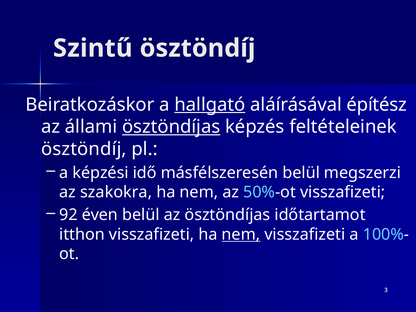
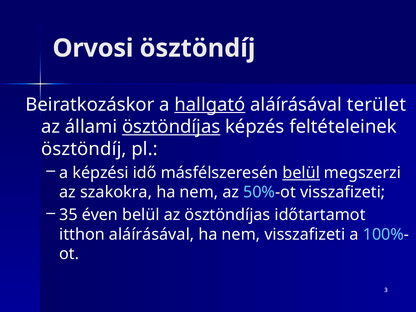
Szintű: Szintű -> Orvosi
építész: építész -> terület
belül at (301, 173) underline: none -> present
92: 92 -> 35
itthon visszafizeti: visszafizeti -> aláírásával
nem at (241, 234) underline: present -> none
